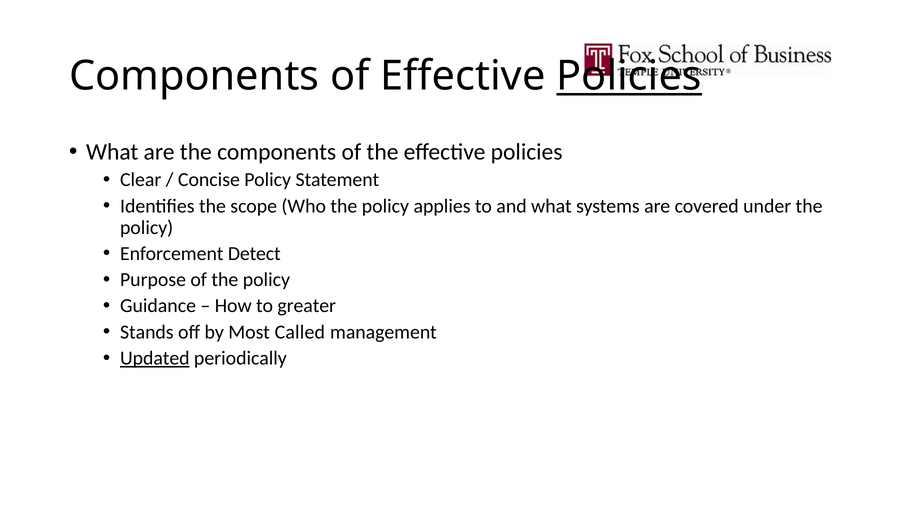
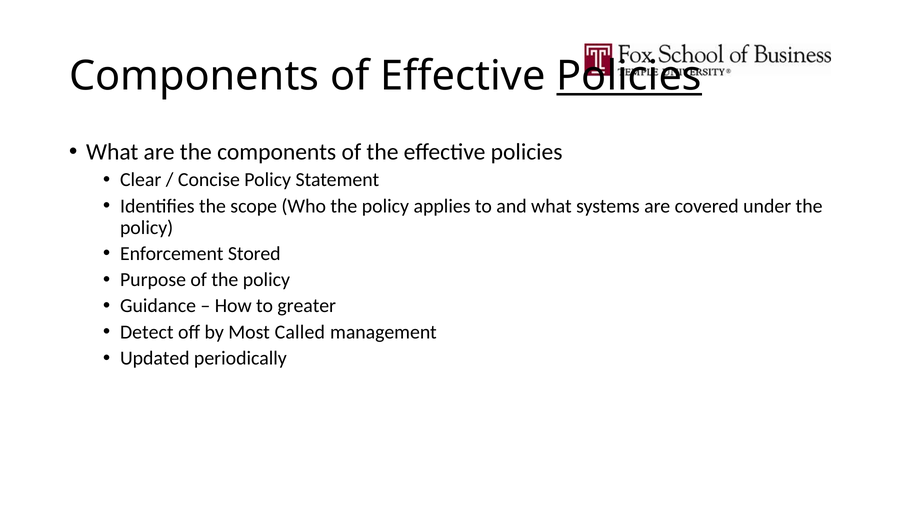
Detect: Detect -> Stored
Stands: Stands -> Detect
Updated underline: present -> none
